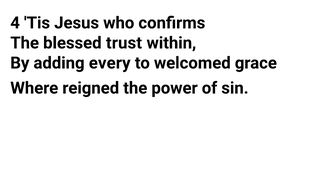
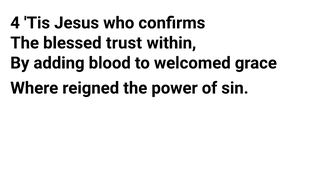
every: every -> blood
